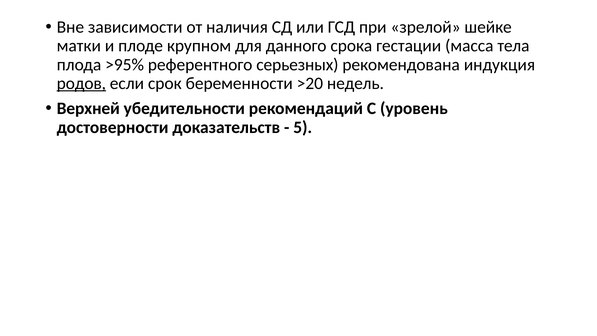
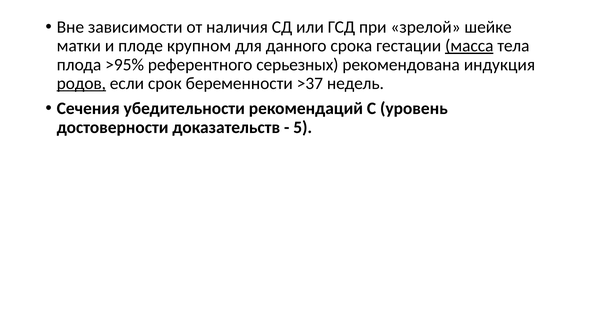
масса underline: none -> present
>20: >20 -> >37
Верхней: Верхней -> Сечения
